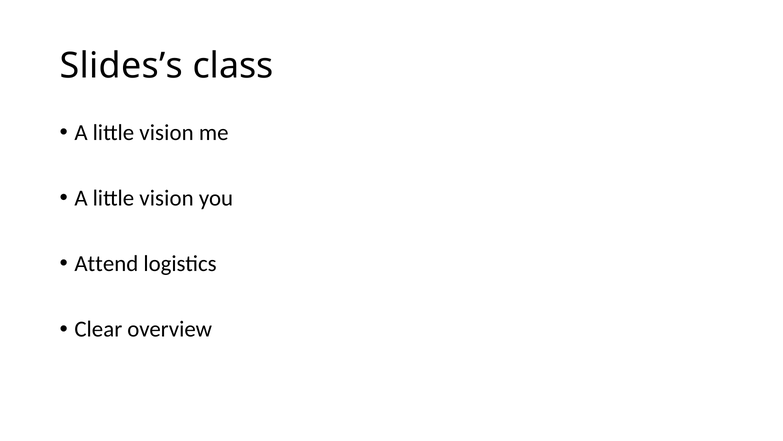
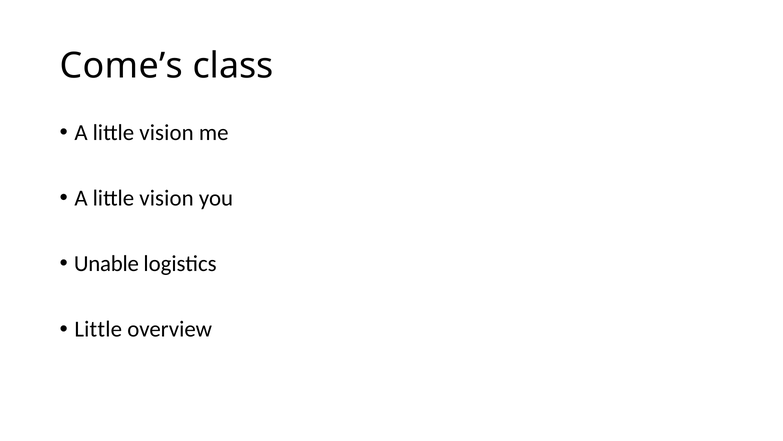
Slides’s: Slides’s -> Come’s
Attend: Attend -> Unable
Clear at (98, 329): Clear -> Little
